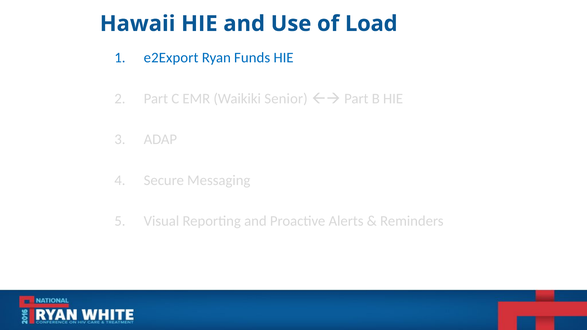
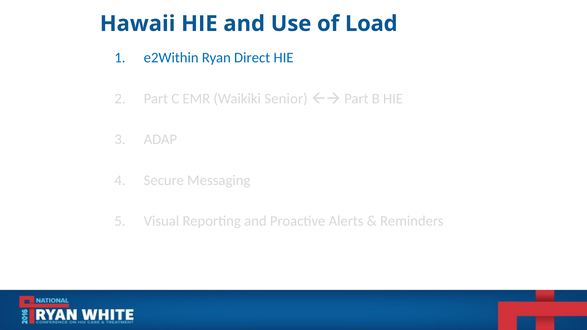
e2Export: e2Export -> e2Within
Funds: Funds -> Direct
